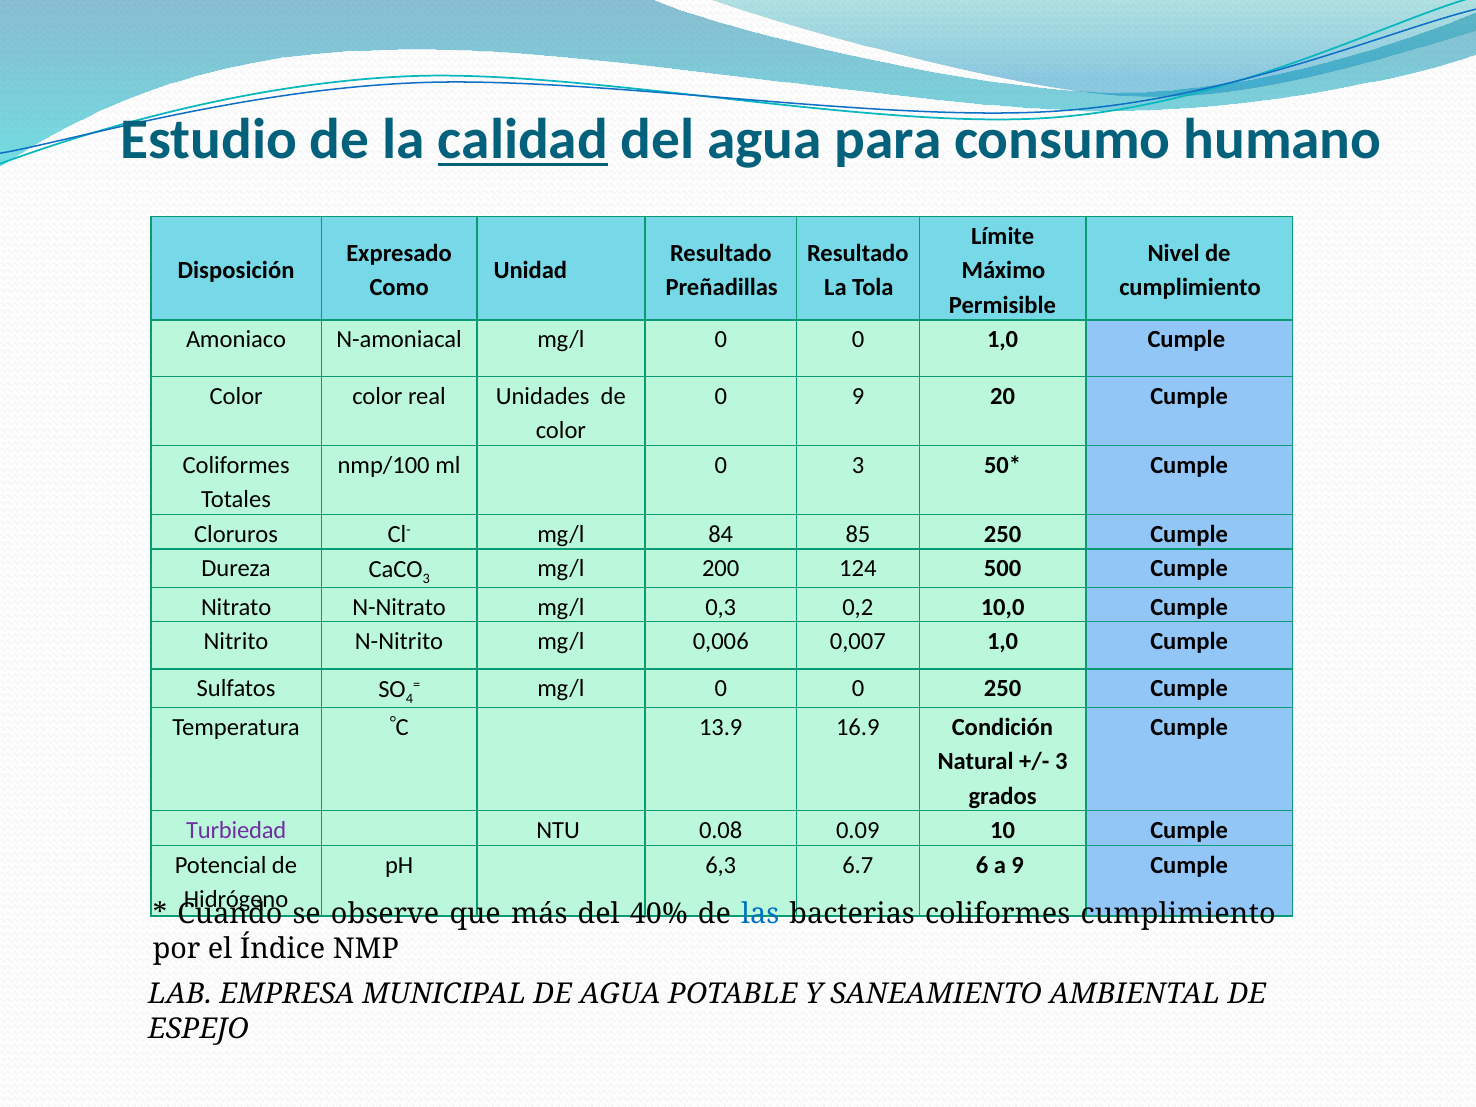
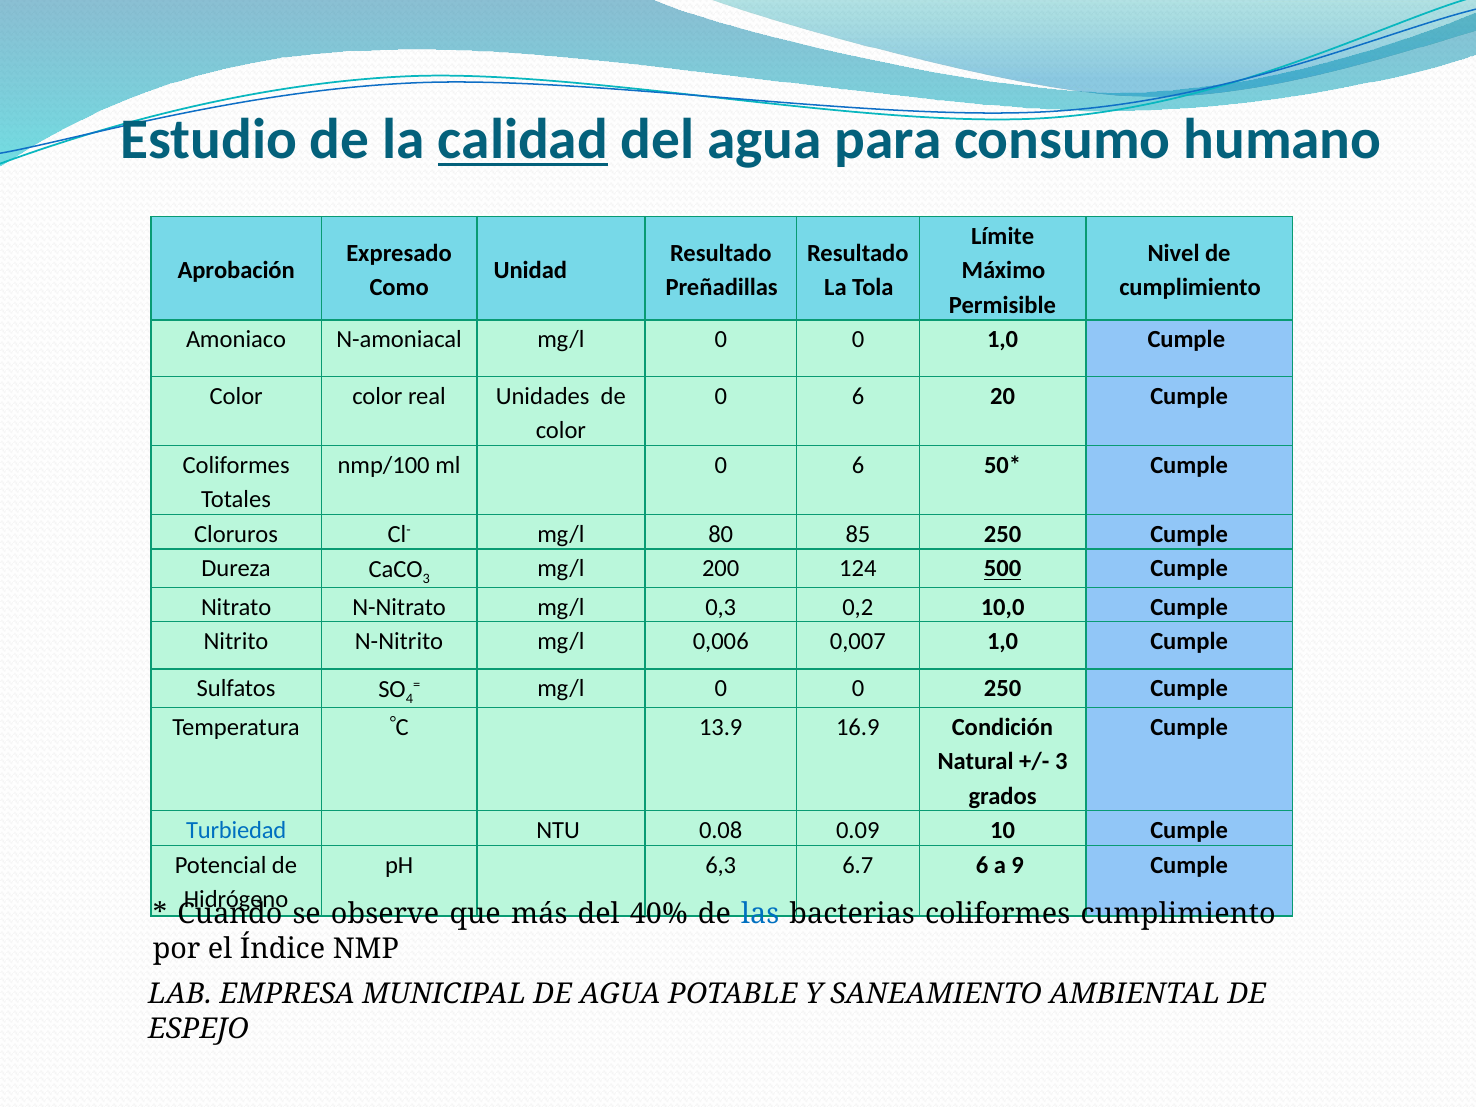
Disposición: Disposición -> Aprobación
9 at (858, 396): 9 -> 6
ml 0 3: 3 -> 6
84: 84 -> 80
500 underline: none -> present
Turbiedad colour: purple -> blue
